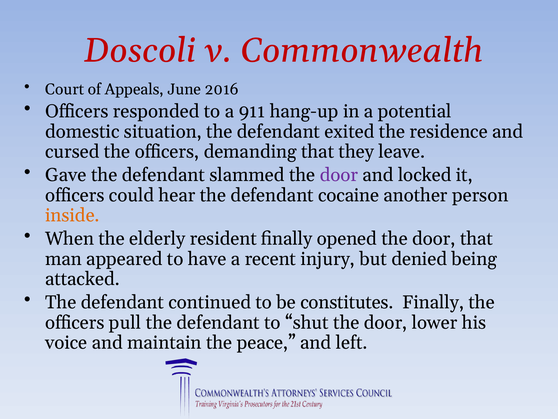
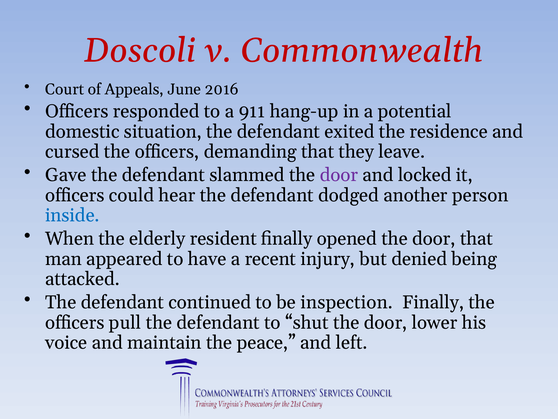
cocaine: cocaine -> dodged
inside colour: orange -> blue
constitutes: constitutes -> inspection
